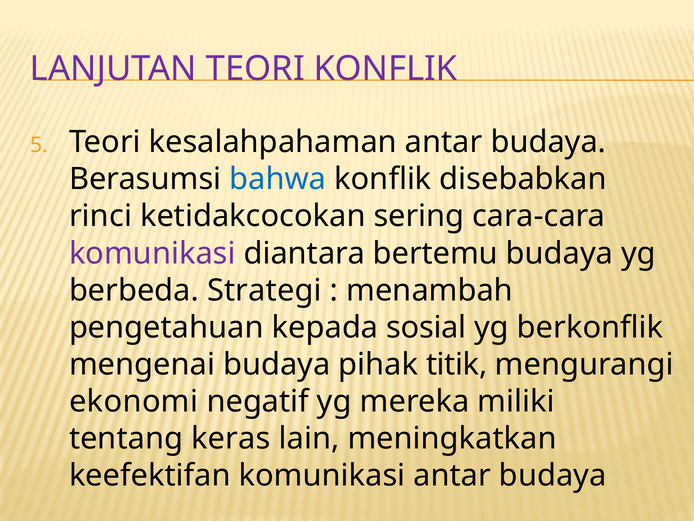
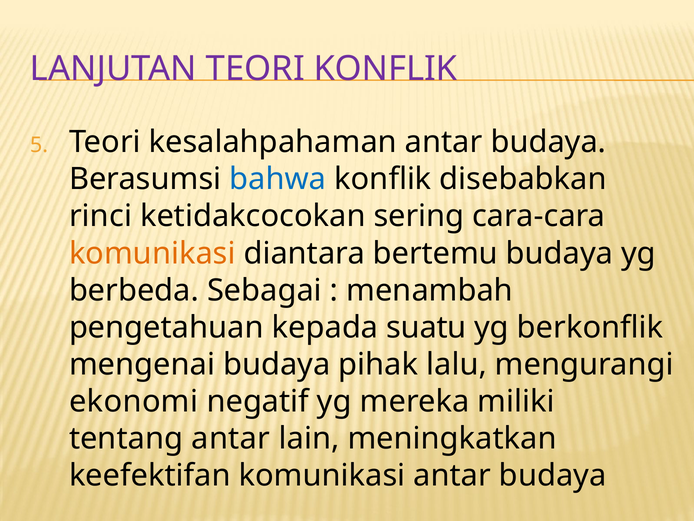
komunikasi at (152, 253) colour: purple -> orange
Strategi: Strategi -> Sebagai
sosial: sosial -> suatu
titik: titik -> lalu
tentang keras: keras -> antar
